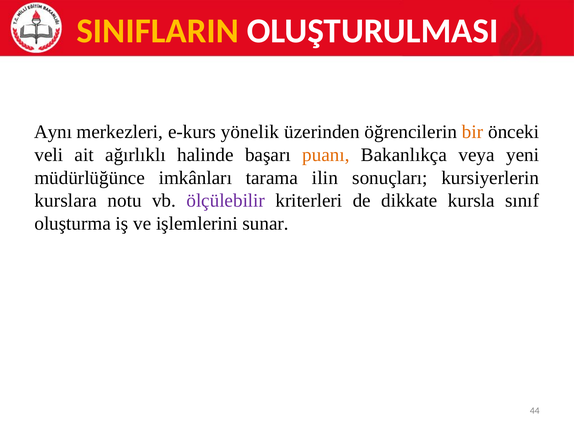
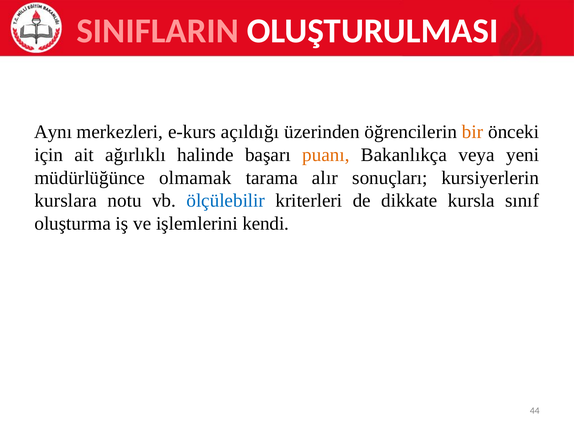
SINIFLARIN colour: yellow -> pink
yönelik: yönelik -> açıldığı
veli: veli -> için
imkânları: imkânları -> olmamak
ilin: ilin -> alır
ölçülebilir colour: purple -> blue
sunar: sunar -> kendi
